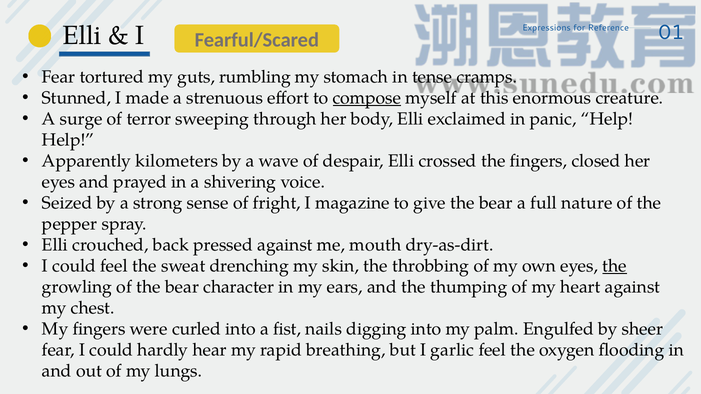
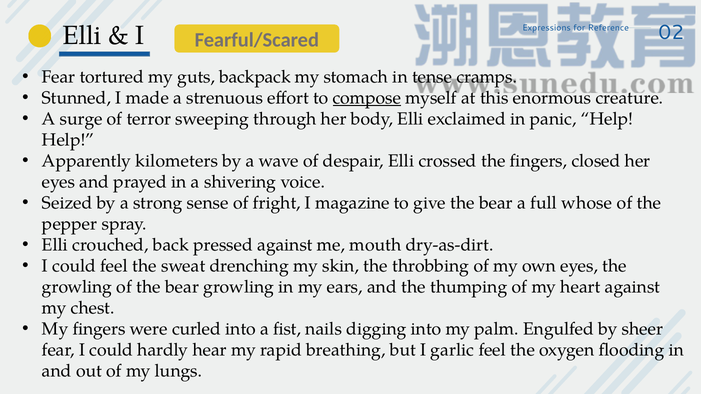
01: 01 -> 02
rumbling: rumbling -> backpack
nature: nature -> whose
the at (615, 266) underline: present -> none
bear character: character -> growling
